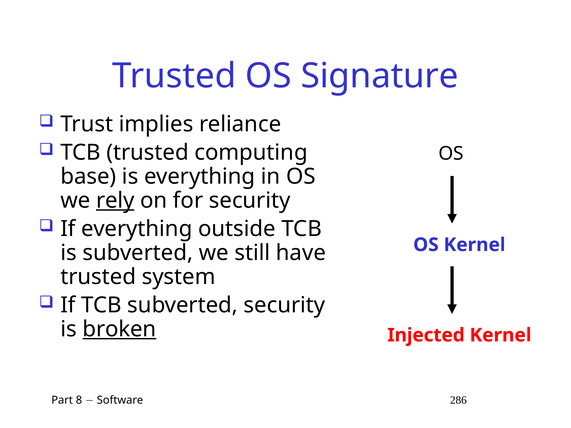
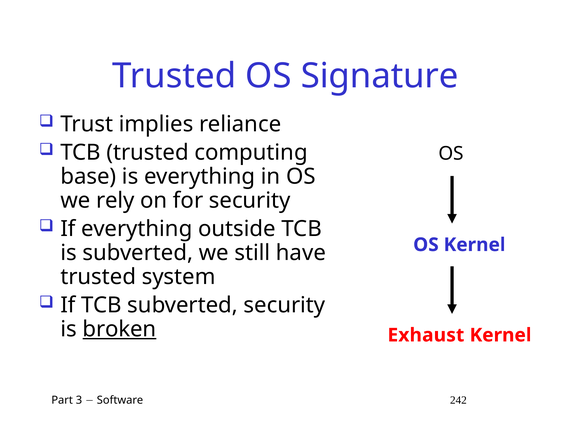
rely underline: present -> none
Injected: Injected -> Exhaust
8: 8 -> 3
286: 286 -> 242
